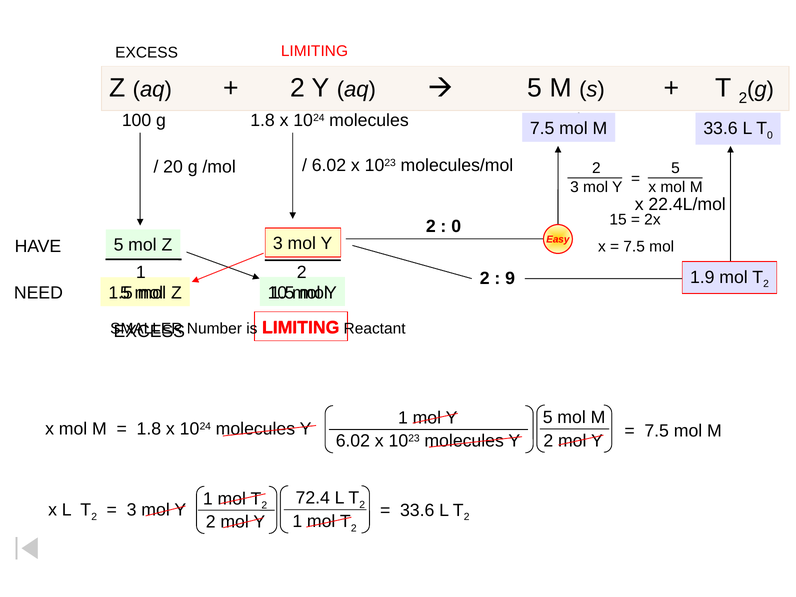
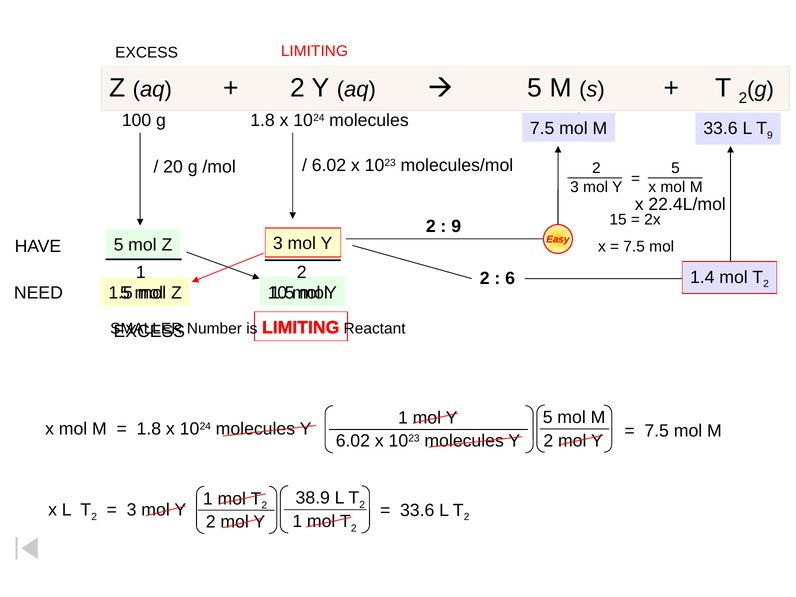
T 0: 0 -> 9
0 at (456, 227): 0 -> 9
1.9: 1.9 -> 1.4
9: 9 -> 6
72.4: 72.4 -> 38.9
